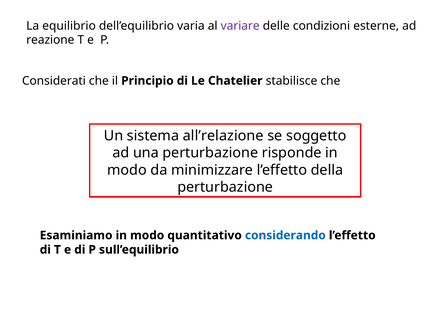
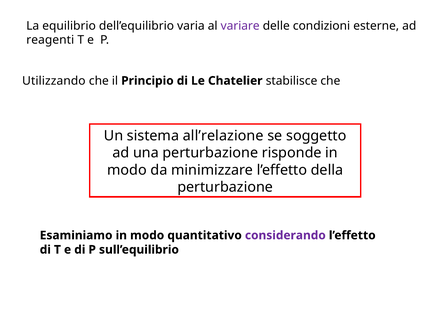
reazione: reazione -> reagenti
Considerati: Considerati -> Utilizzando
considerando colour: blue -> purple
